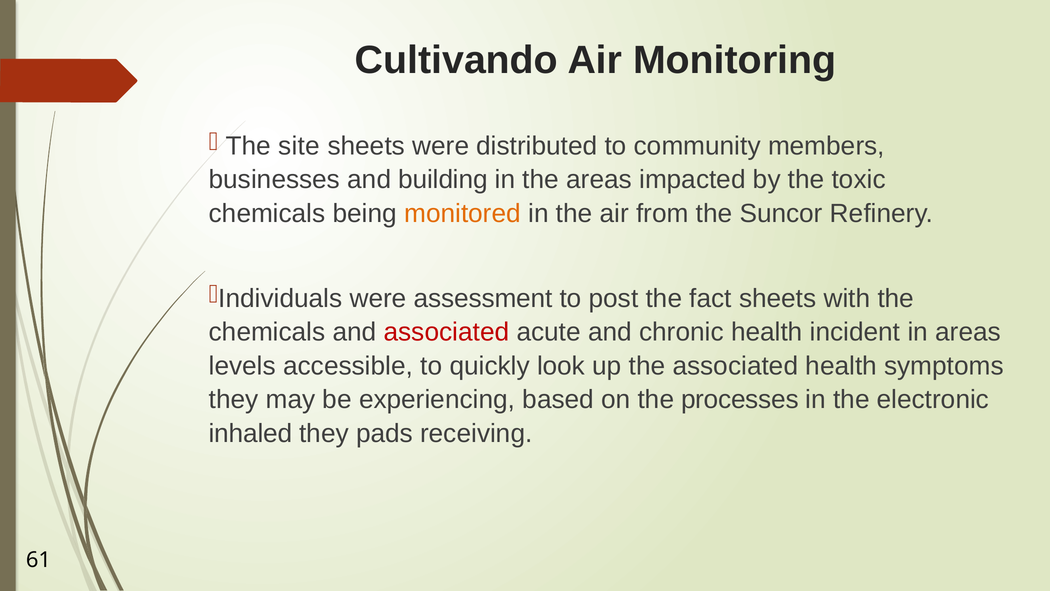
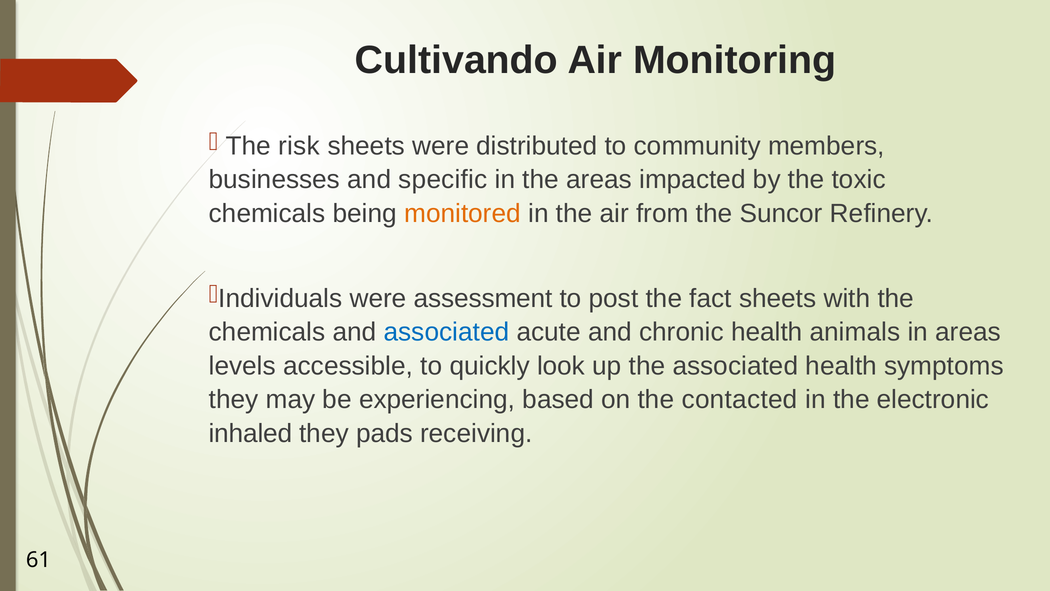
site: site -> risk
building: building -> specific
associated at (446, 332) colour: red -> blue
incident: incident -> animals
processes: processes -> contacted
